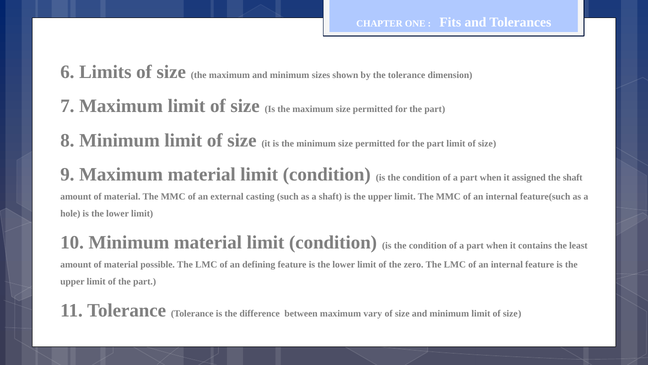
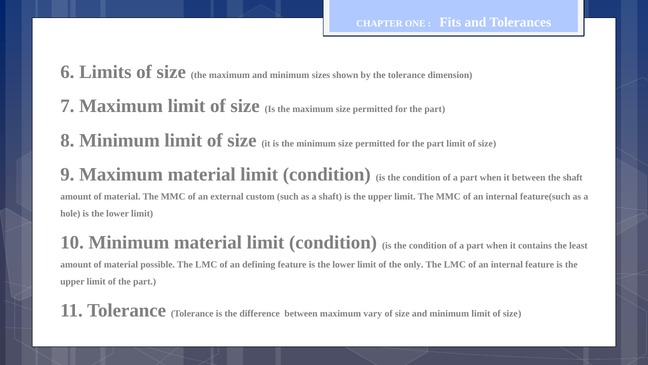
it assigned: assigned -> between
casting: casting -> custom
zero: zero -> only
